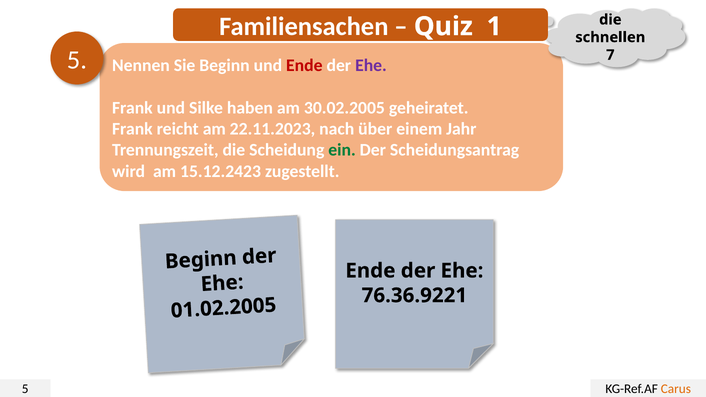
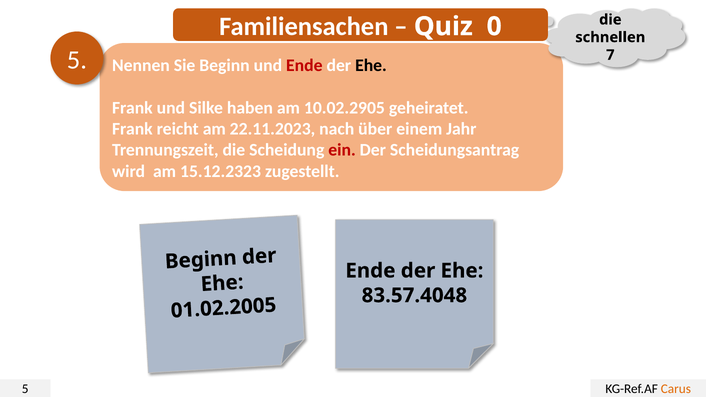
1: 1 -> 0
Ehe at (371, 65) colour: purple -> black
30.02.2005: 30.02.2005 -> 10.02.2905
ein colour: green -> red
15.12.2423: 15.12.2423 -> 15.12.2323
76.36.9221: 76.36.9221 -> 83.57.4048
